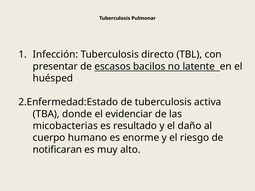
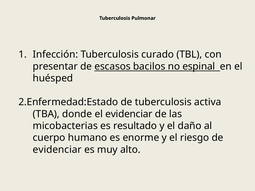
directo: directo -> curado
latente: latente -> espinal
notificaran at (57, 150): notificaran -> evidenciar
